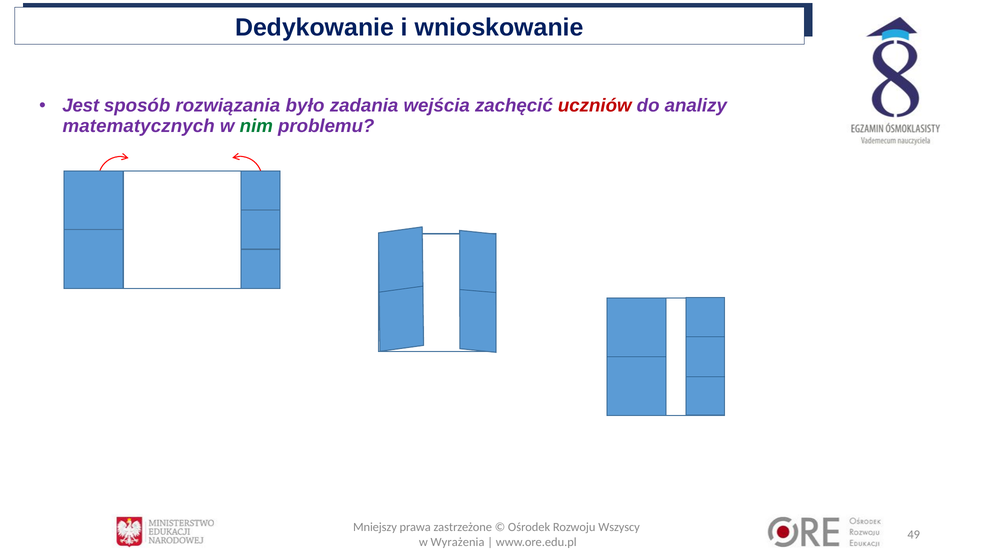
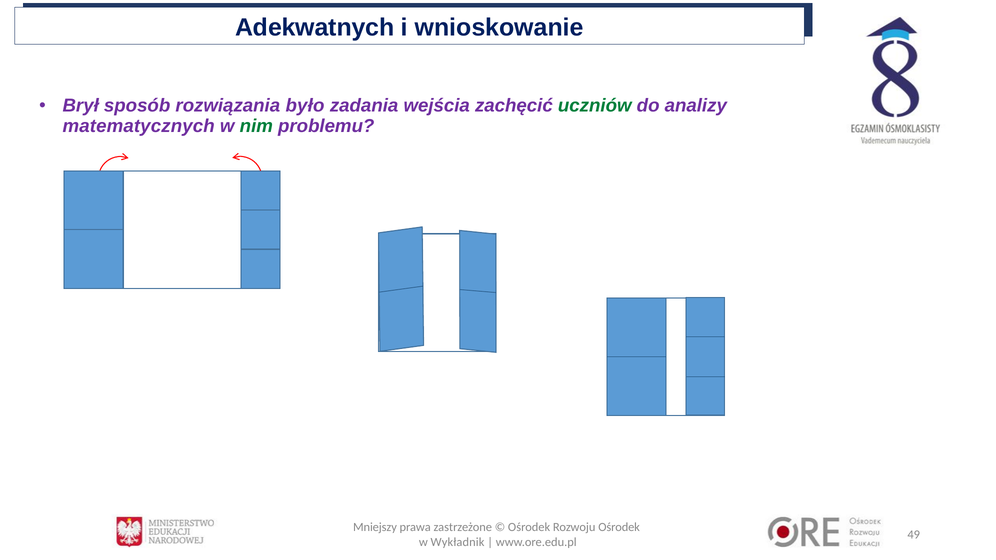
Dedykowanie: Dedykowanie -> Adekwatnych
Jest: Jest -> Brył
uczniów colour: red -> green
Rozwoju Wszyscy: Wszyscy -> Ośrodek
Wyrażenia: Wyrażenia -> Wykładnik
